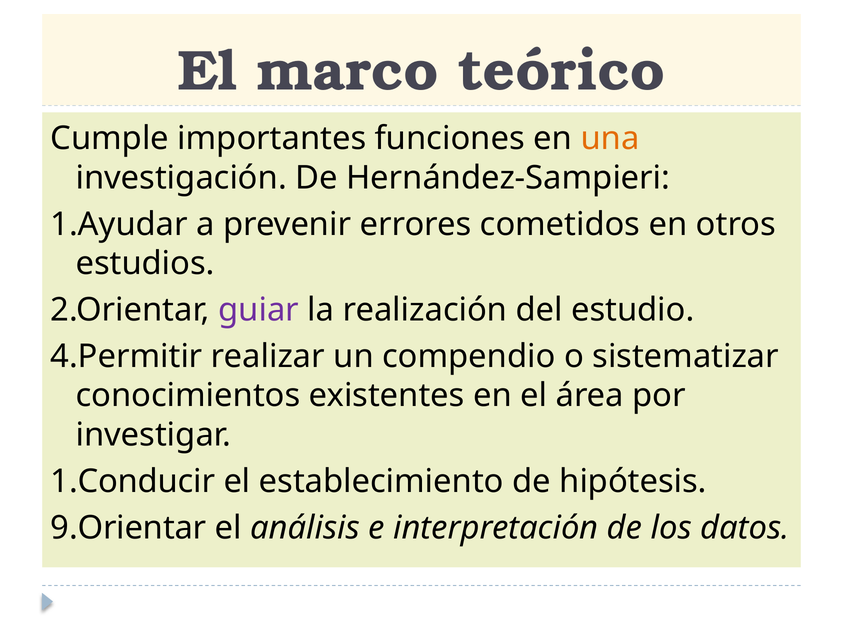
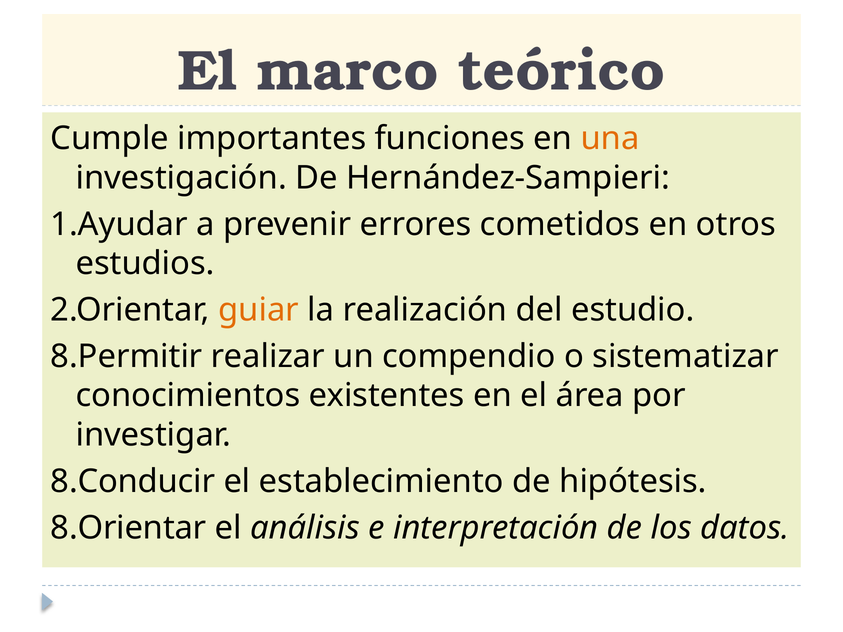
guiar colour: purple -> orange
4.Permitir: 4.Permitir -> 8.Permitir
1.Conducir: 1.Conducir -> 8.Conducir
9.Orientar: 9.Orientar -> 8.Orientar
